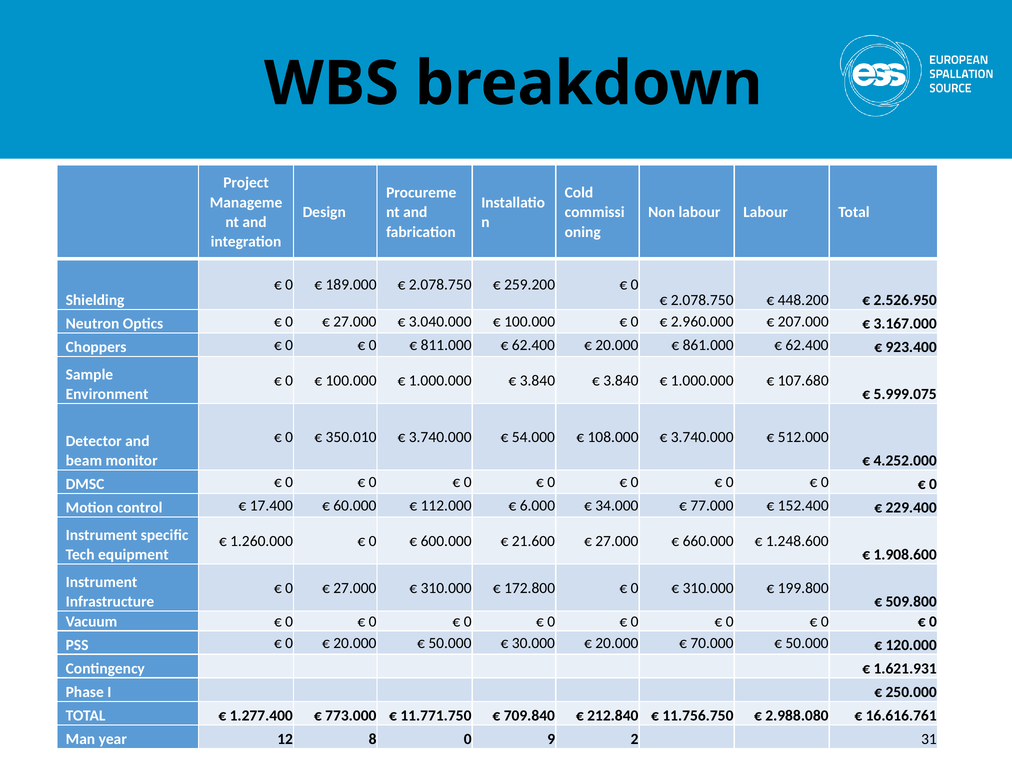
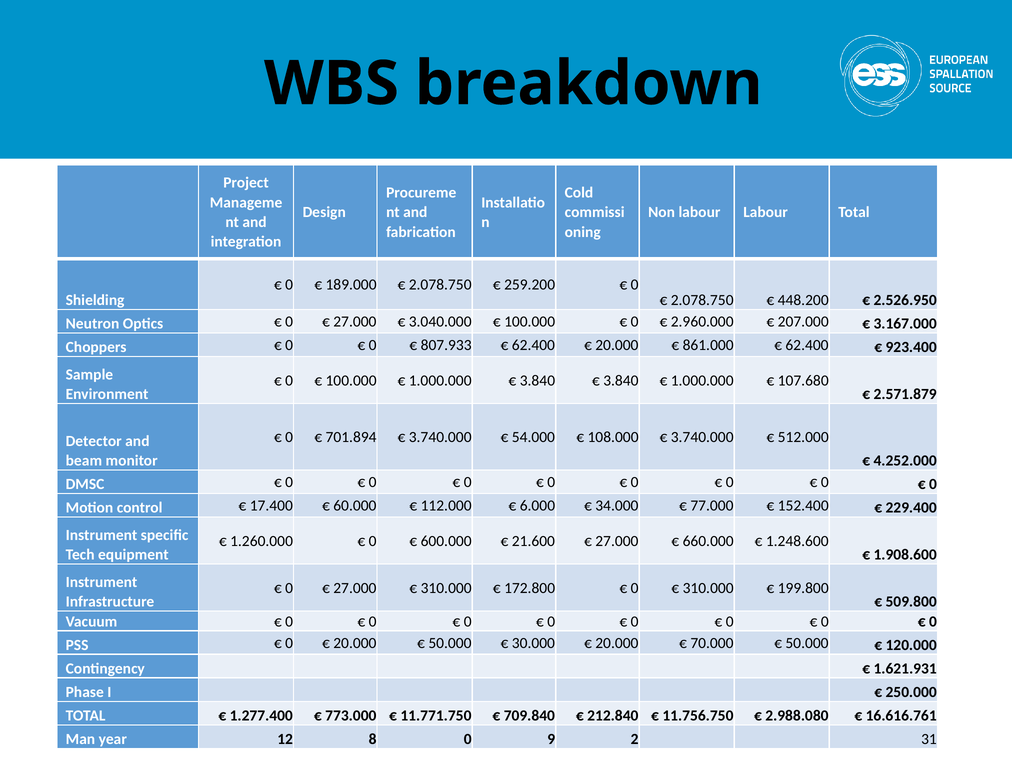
811.000: 811.000 -> 807.933
5.999.075: 5.999.075 -> 2.571.879
350.010: 350.010 -> 701.894
